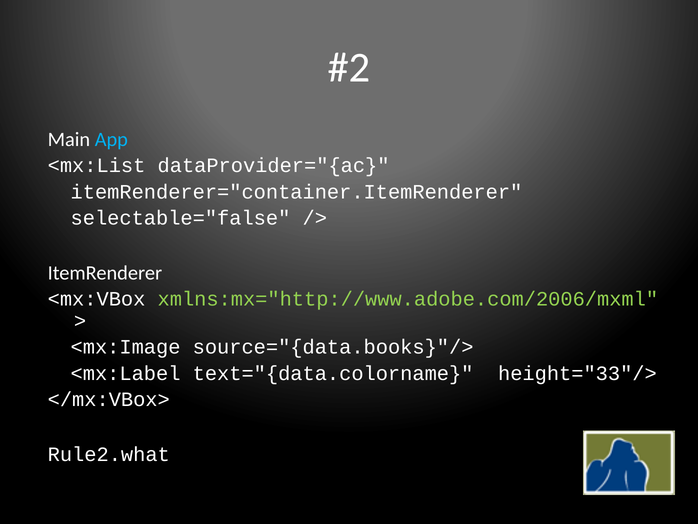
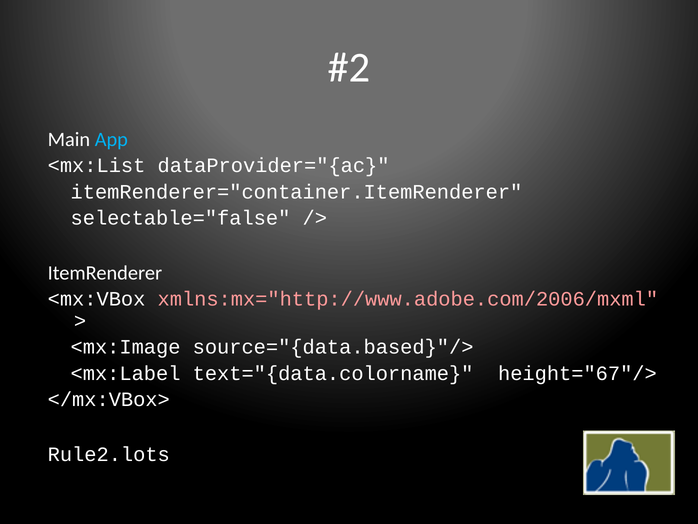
xmlns:mx="http://www.adobe.com/2006/mxml colour: light green -> pink
source="{data.books}"/>: source="{data.books}"/> -> source="{data.based}"/>
height="33"/>: height="33"/> -> height="67"/>
Rule2.what: Rule2.what -> Rule2.lots
